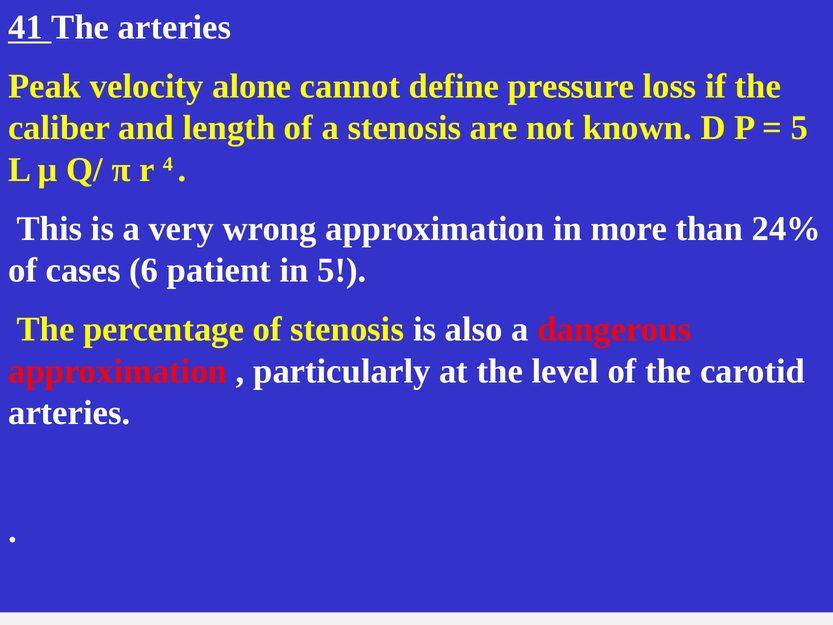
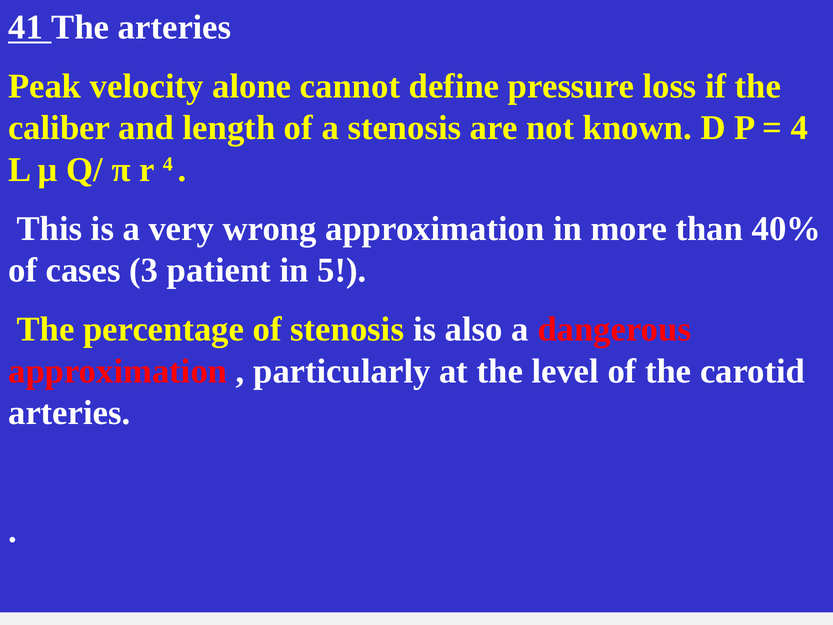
5 at (799, 128): 5 -> 4
24%: 24% -> 40%
6: 6 -> 3
